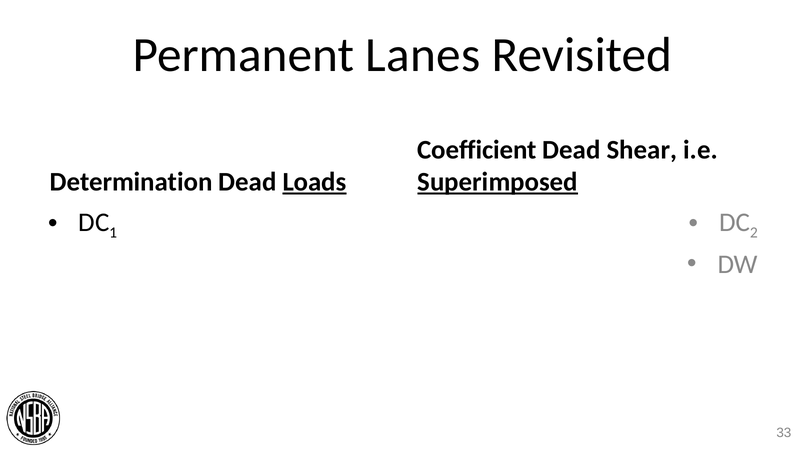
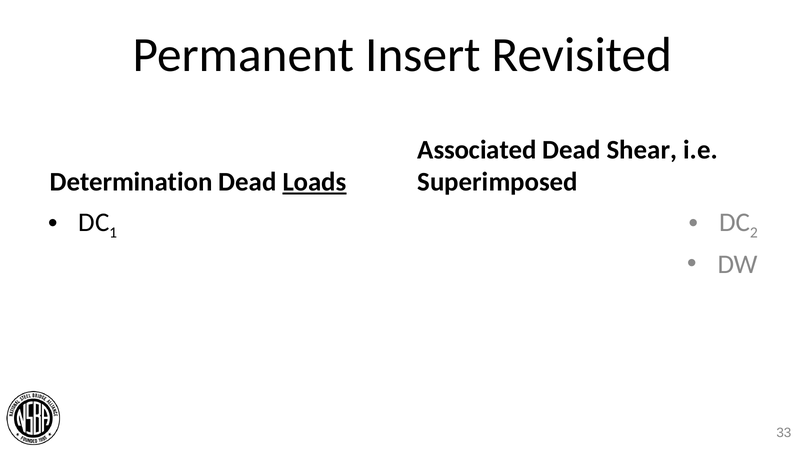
Lanes: Lanes -> Insert
Coefficient: Coefficient -> Associated
Superimposed underline: present -> none
